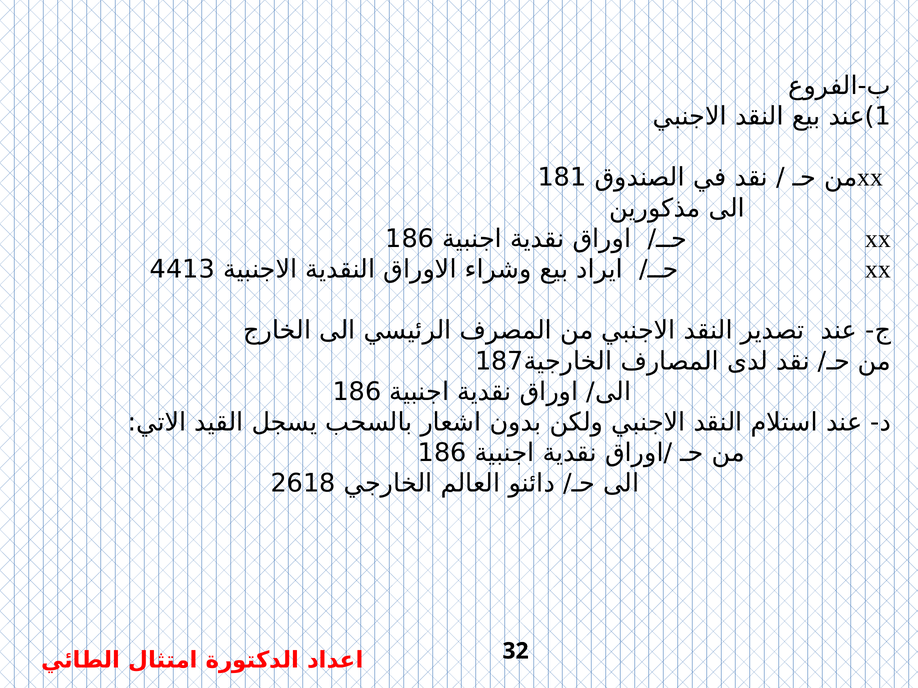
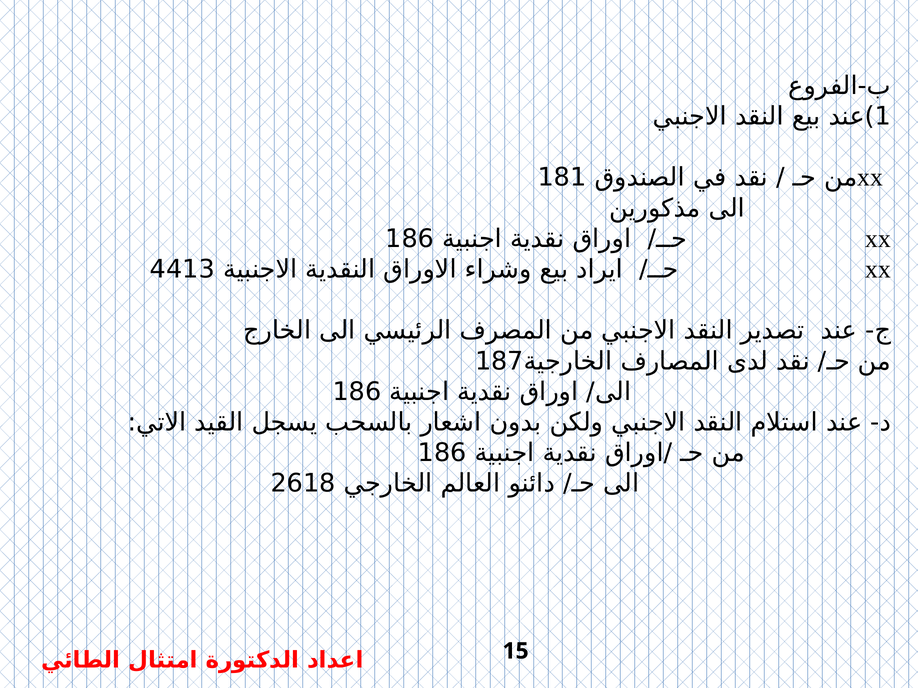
32: 32 -> 15
